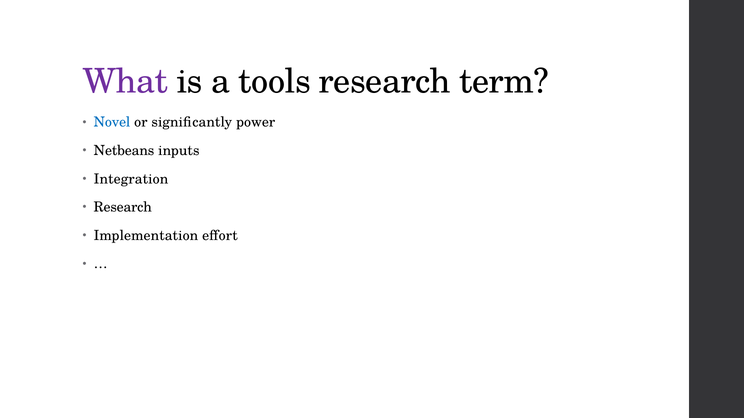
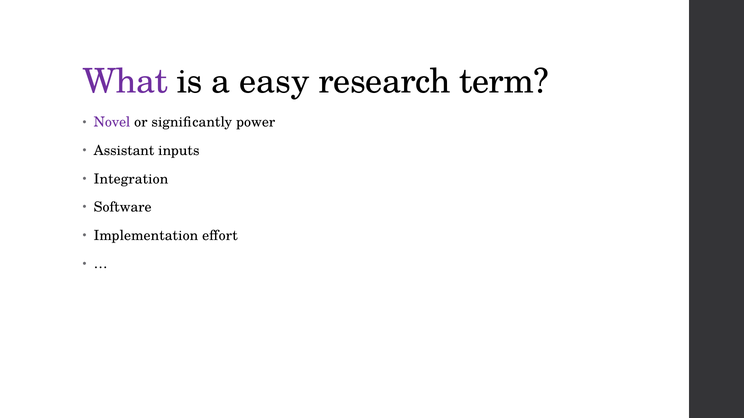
tools: tools -> easy
Novel colour: blue -> purple
Netbeans: Netbeans -> Assistant
Research at (123, 207): Research -> Software
